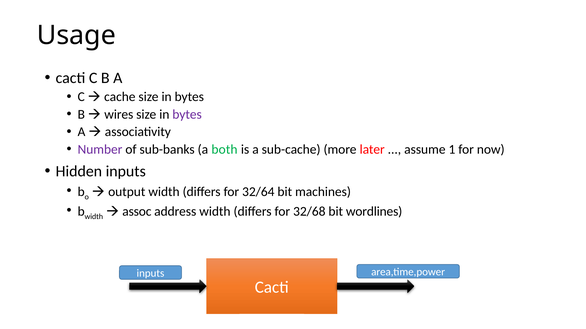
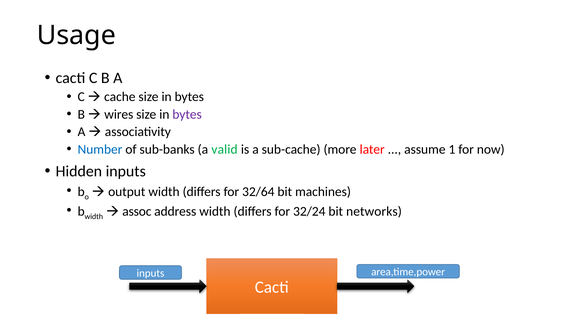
Number colour: purple -> blue
both: both -> valid
32/68: 32/68 -> 32/24
wordlines: wordlines -> networks
